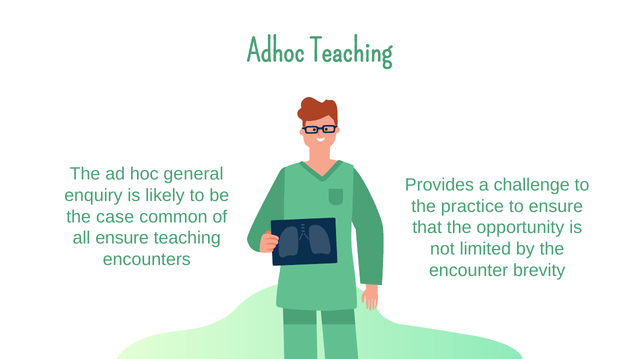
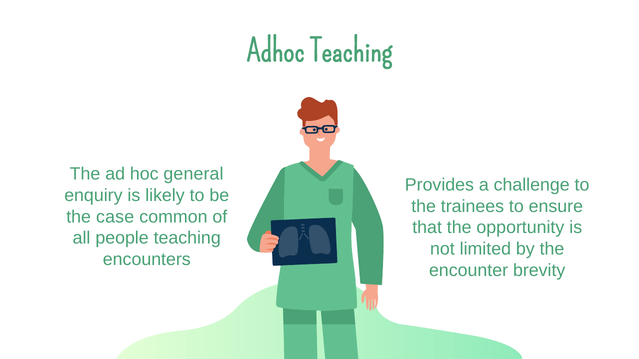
practice: practice -> trainees
all ensure: ensure -> people
